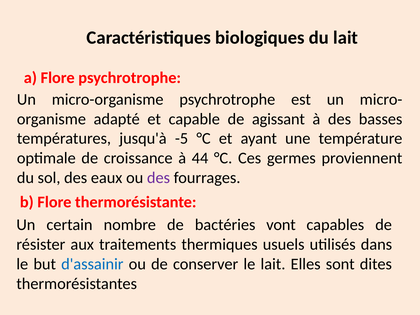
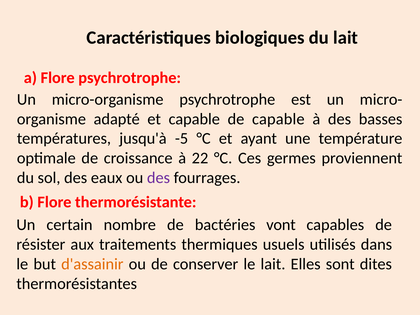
de agissant: agissant -> capable
44: 44 -> 22
d'assainir colour: blue -> orange
